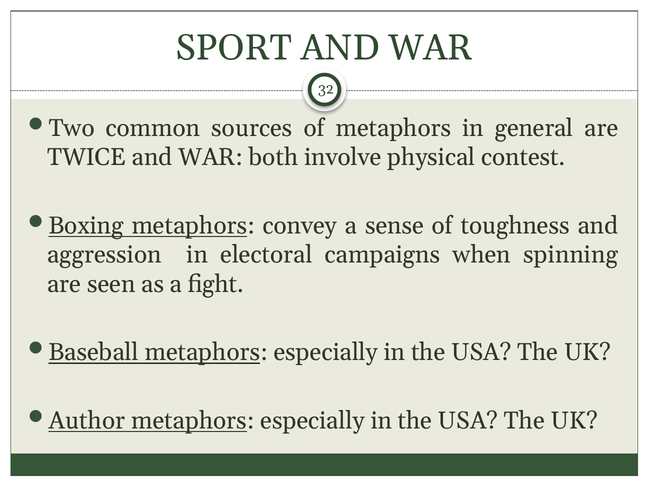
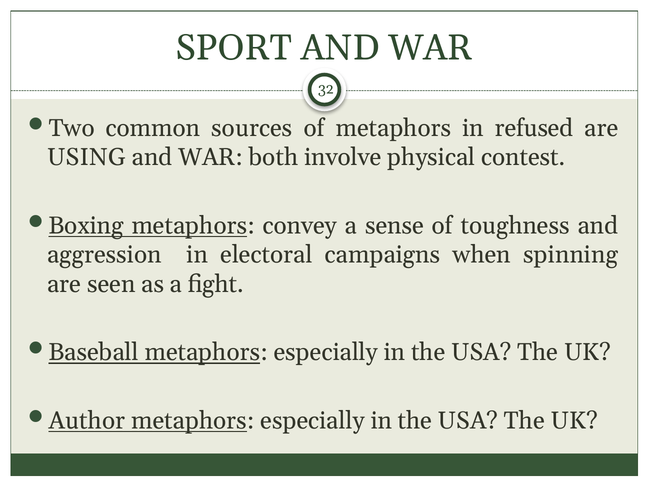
general: general -> refused
TWICE: TWICE -> USING
